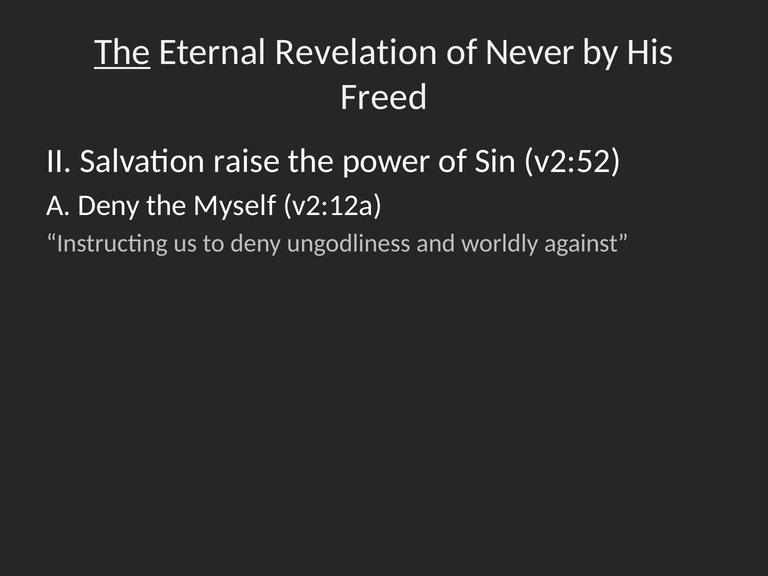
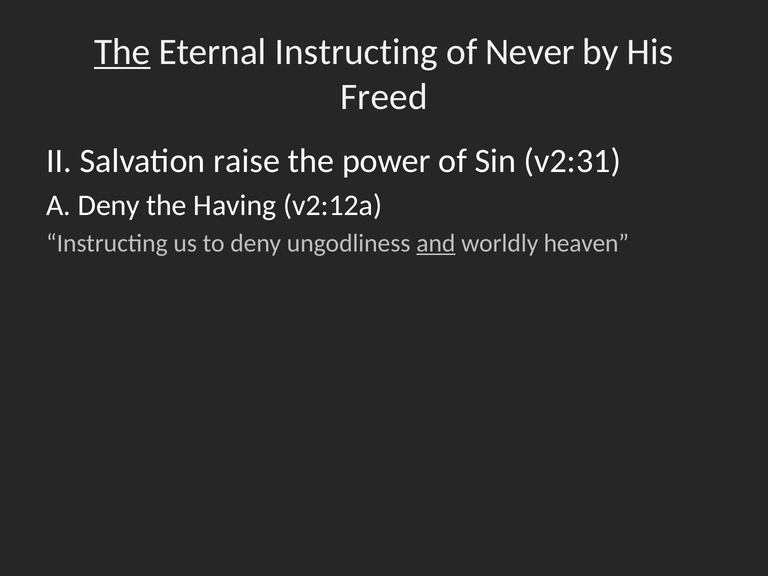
Eternal Revelation: Revelation -> Instructing
v2:52: v2:52 -> v2:31
Myself: Myself -> Having
and underline: none -> present
against: against -> heaven
